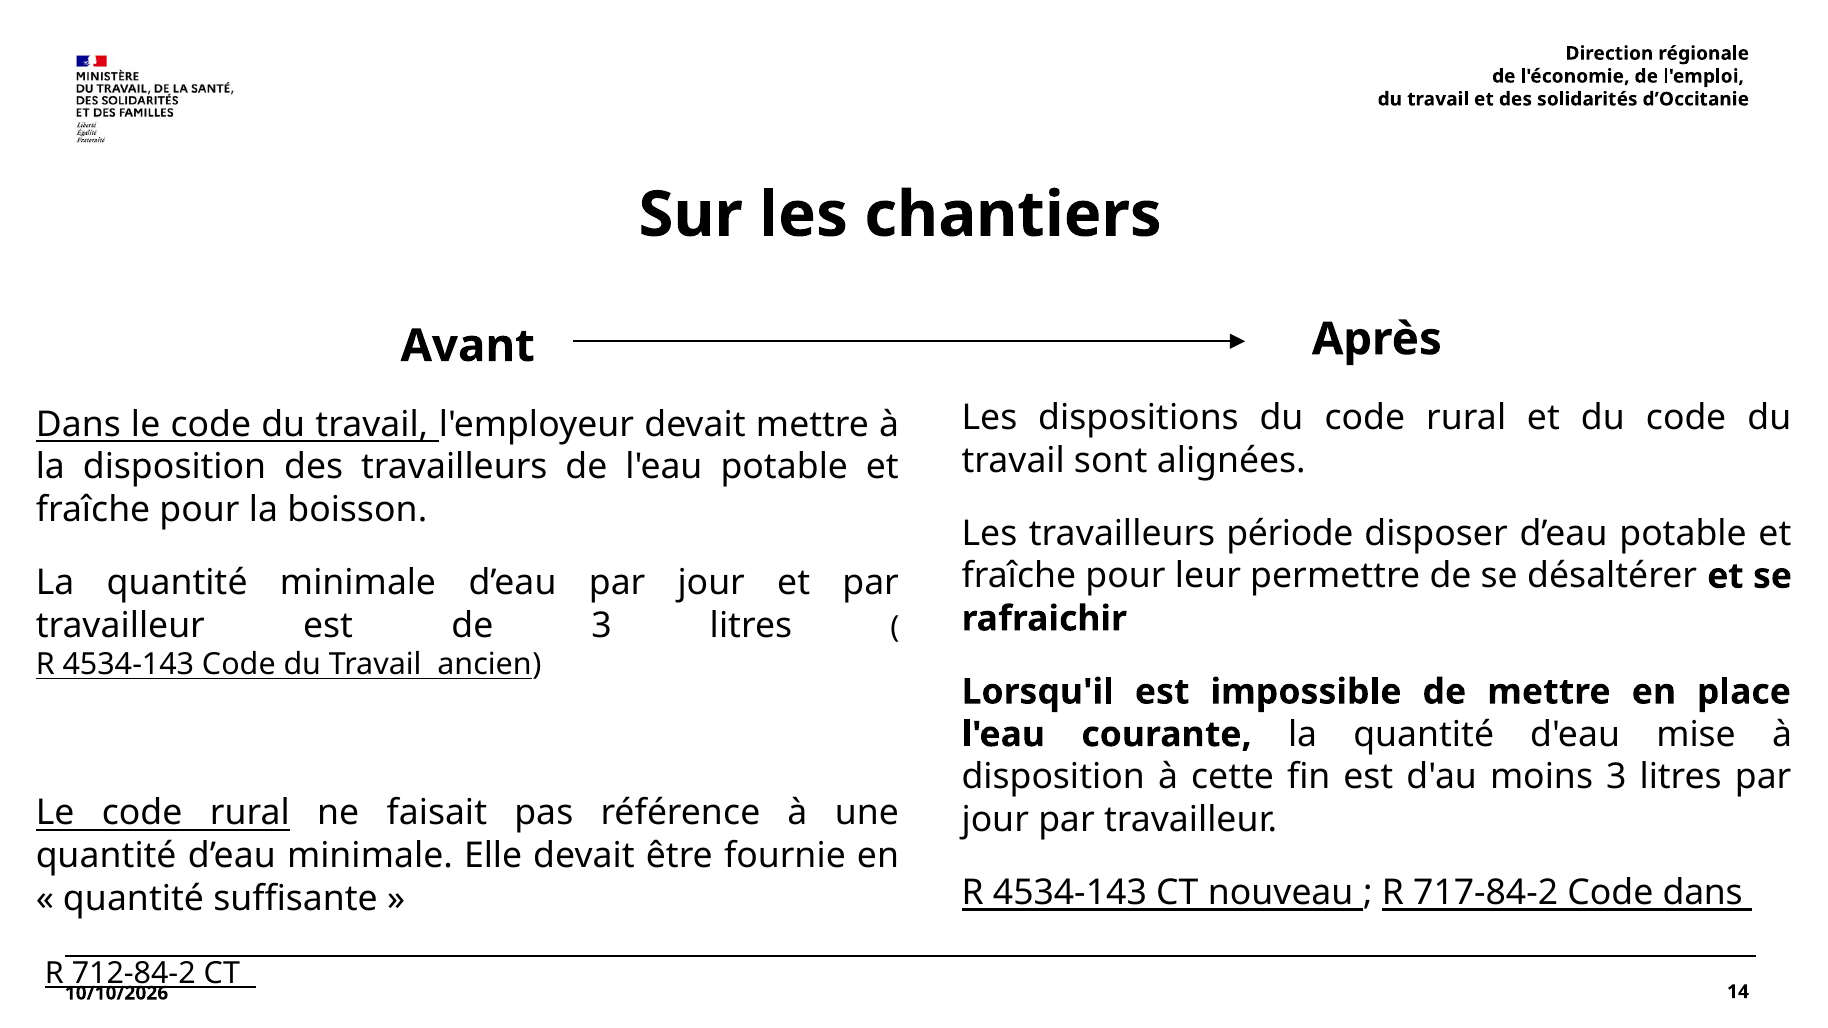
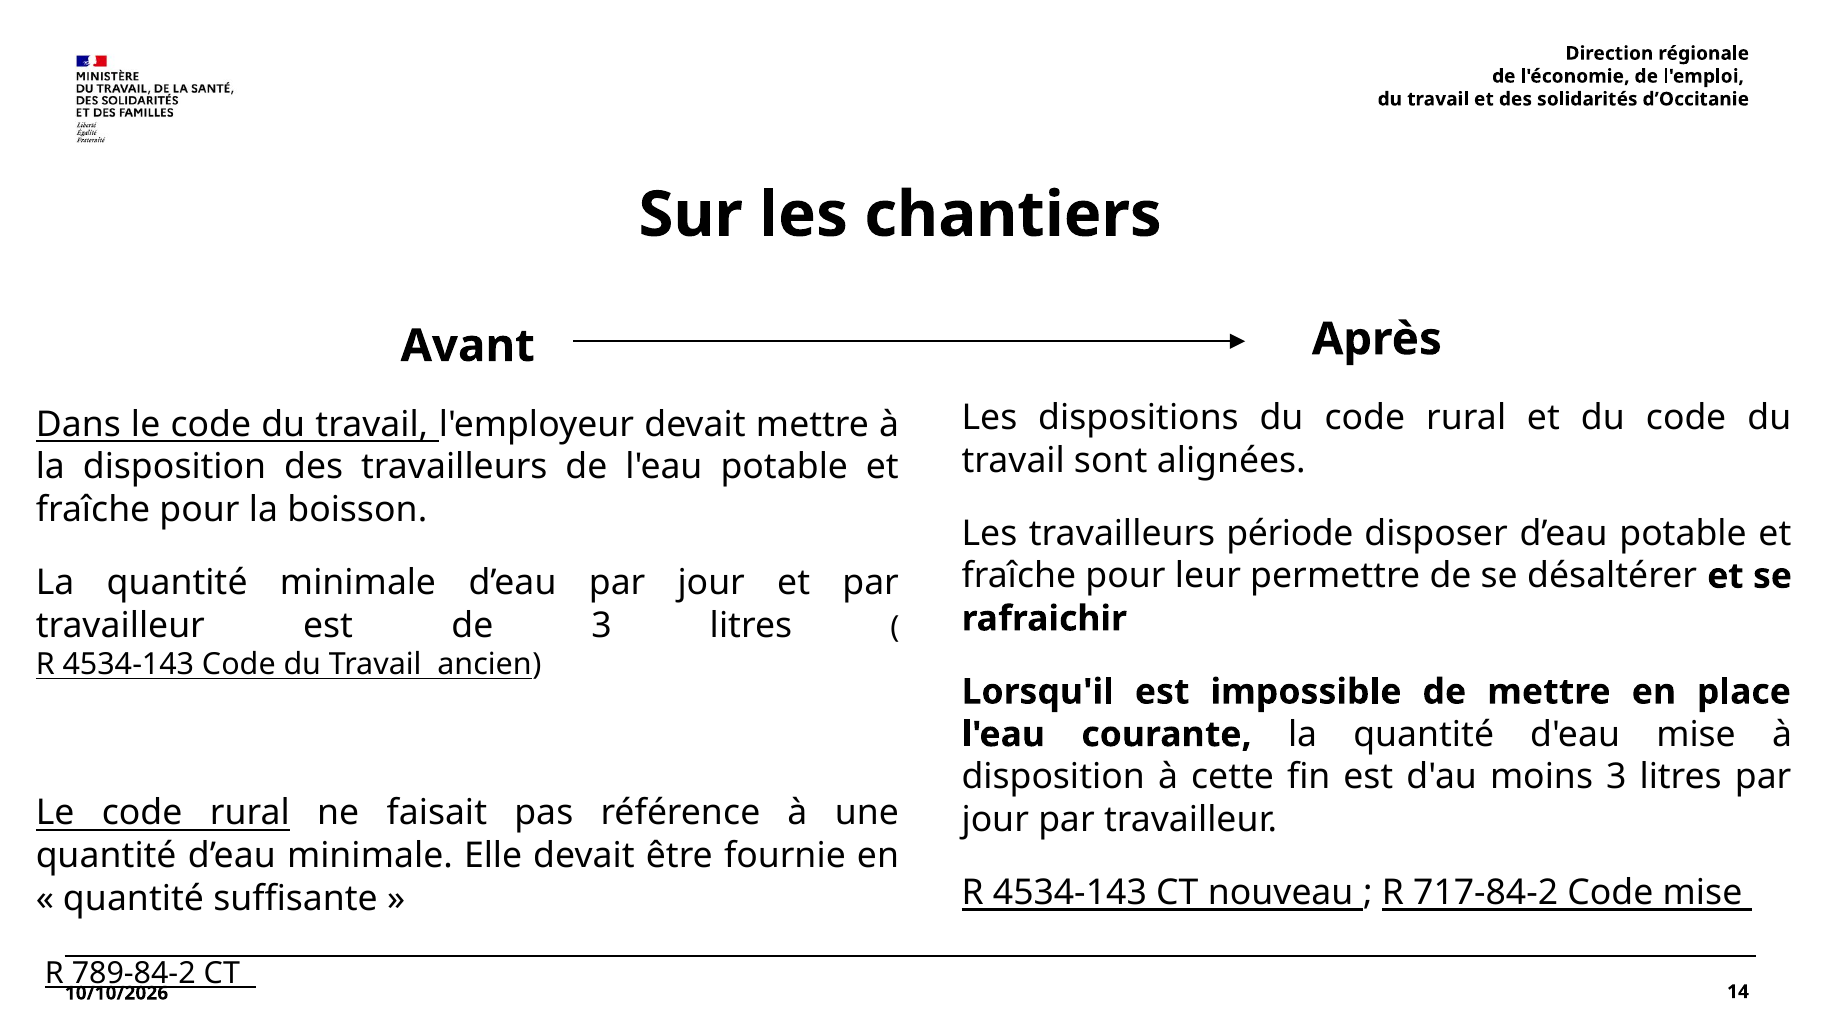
Code dans: dans -> mise
712-84-2: 712-84-2 -> 789-84-2
